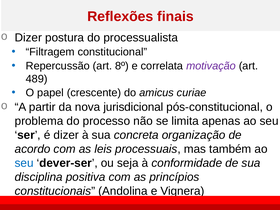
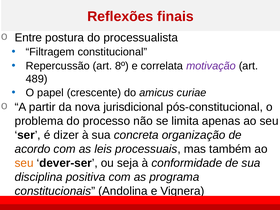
o Dizer: Dizer -> Entre
seu at (24, 163) colour: blue -> orange
princípios: princípios -> programa
